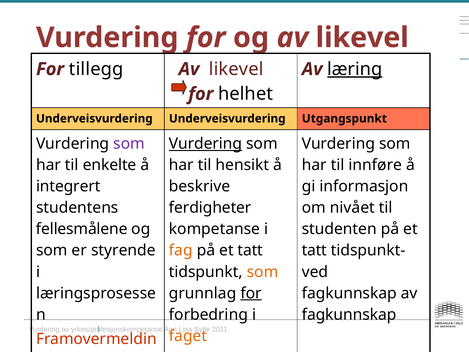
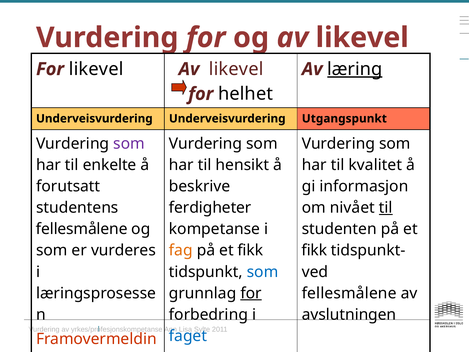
For tillegg: tillegg -> likevel
Vurdering at (206, 144) underline: present -> none
innføre: innføre -> kvalitet
integrert: integrert -> forutsatt
til at (386, 208) underline: none -> present
styrende: styrende -> vurderes
tatt at (250, 250): tatt -> fikk
tatt at (314, 250): tatt -> fikk
som at (263, 272) colour: orange -> blue
fagkunnskap at (349, 293): fagkunnskap -> fellesmålene
fagkunnskap at (349, 314): fagkunnskap -> avslutningen
faget colour: orange -> blue
